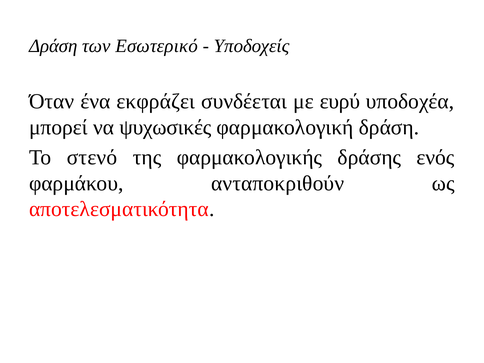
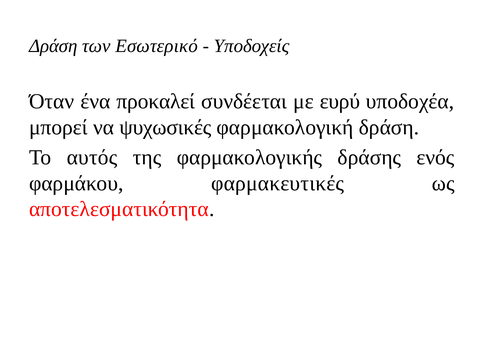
εκφράζει: εκφράζει -> προκαλεί
στενό: στενό -> αυτός
ανταποκριθούν: ανταποκριθούν -> φαρμακευτικές
